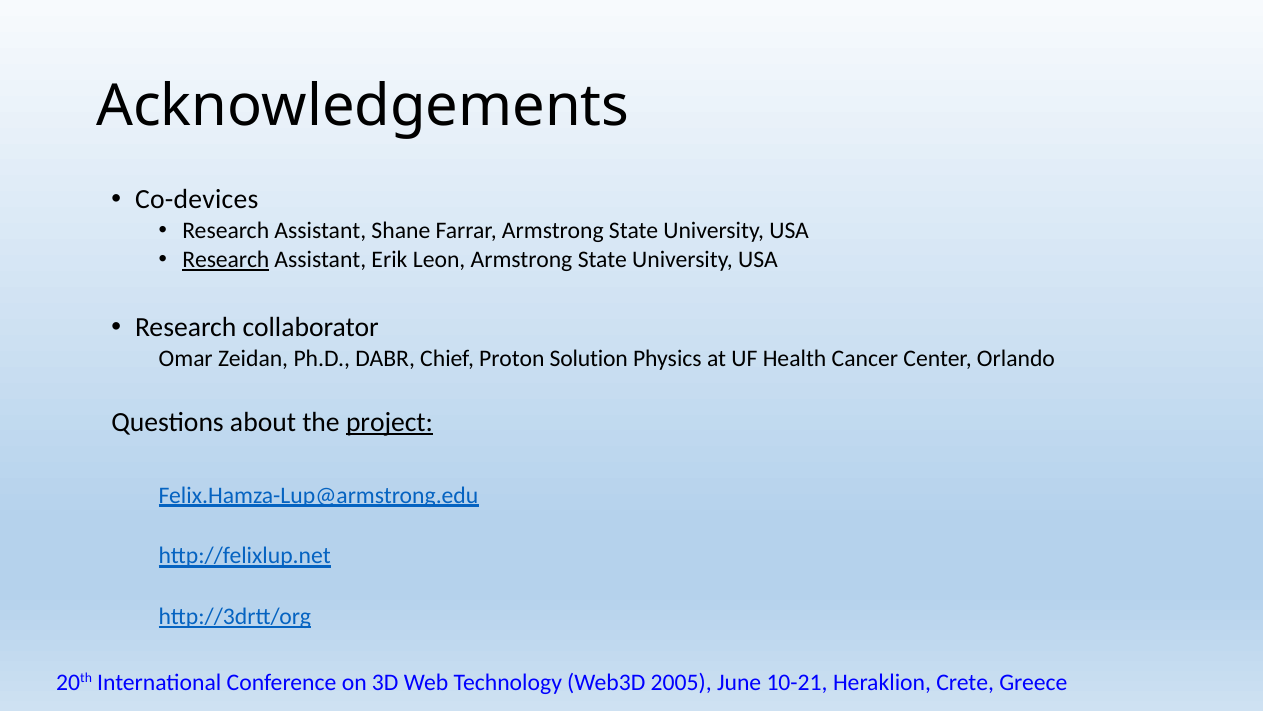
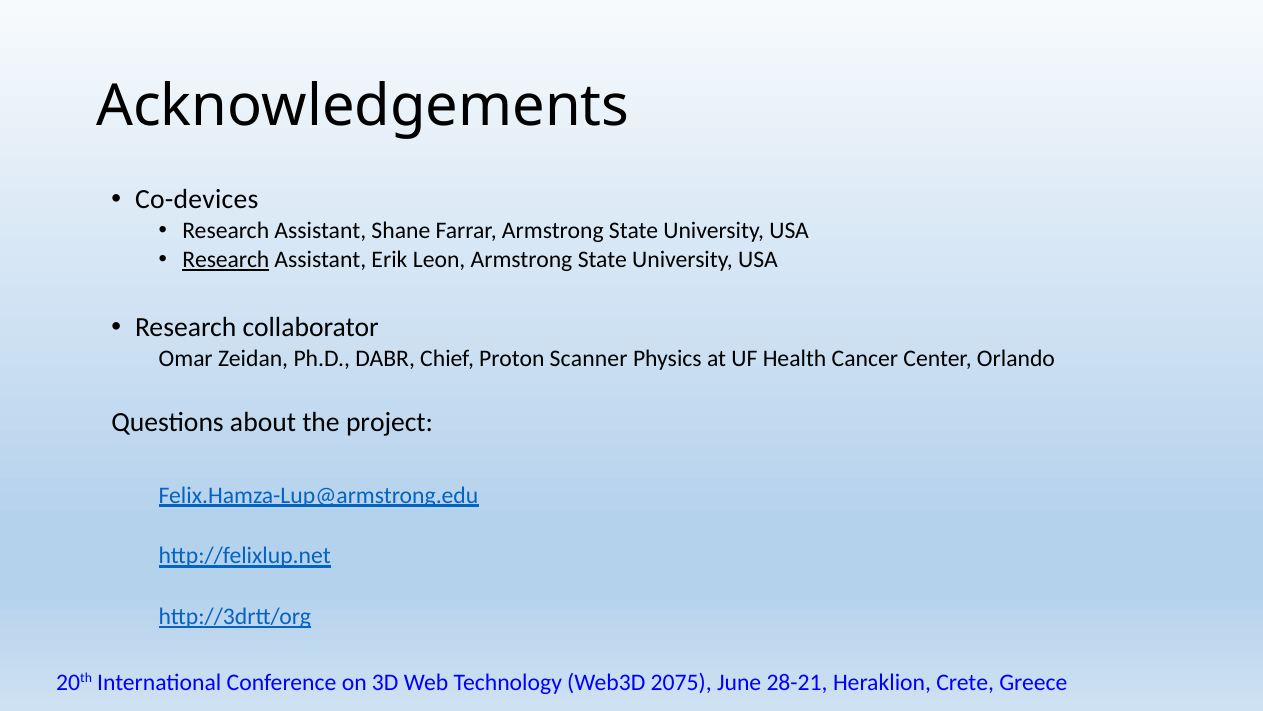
Solution: Solution -> Scanner
project underline: present -> none
2005: 2005 -> 2075
10-21: 10-21 -> 28-21
